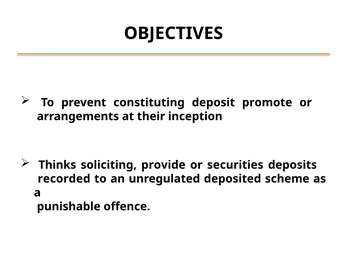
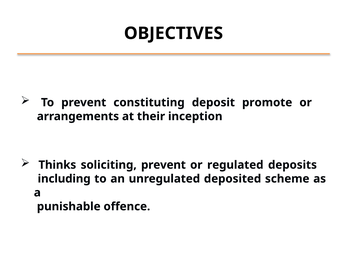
soliciting provide: provide -> prevent
securities: securities -> regulated
recorded: recorded -> including
